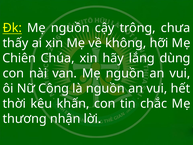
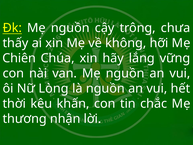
dùng: dùng -> vững
Công: Công -> Lòng
